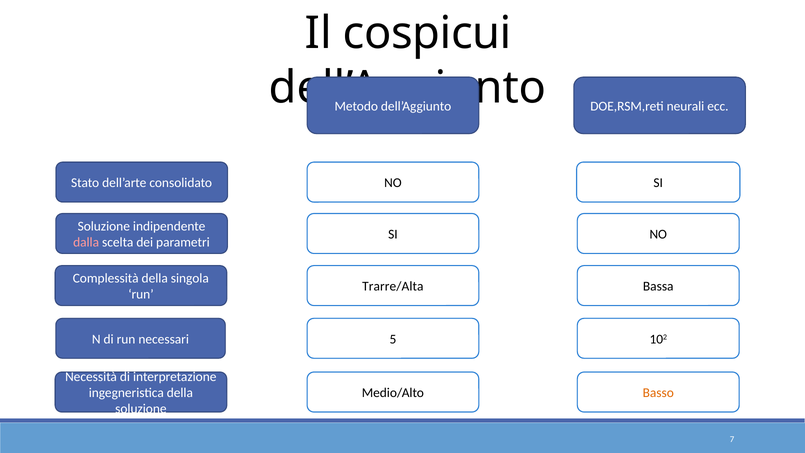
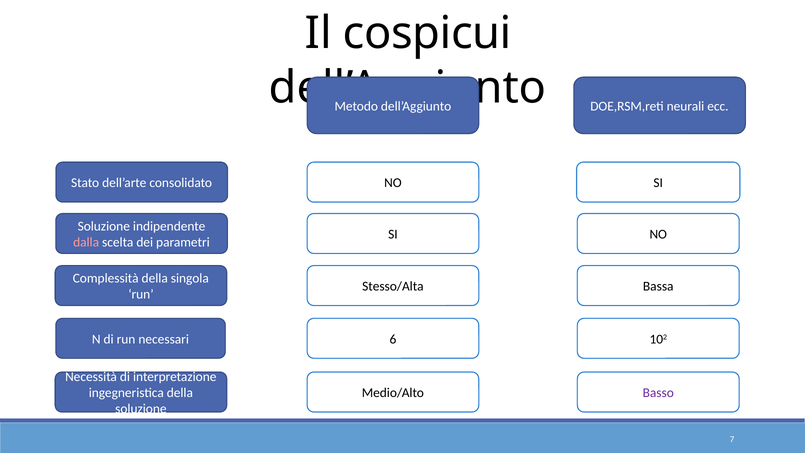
Trarre/Alta: Trarre/Alta -> Stesso/Alta
5: 5 -> 6
Basso colour: orange -> purple
